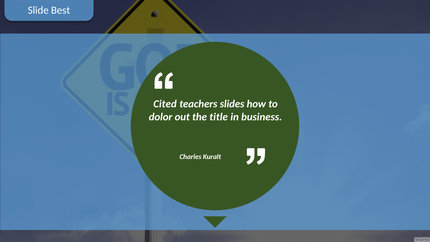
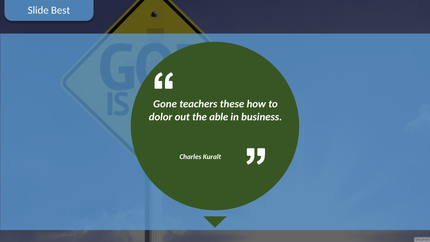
Cited: Cited -> Gone
slides: slides -> these
title: title -> able
